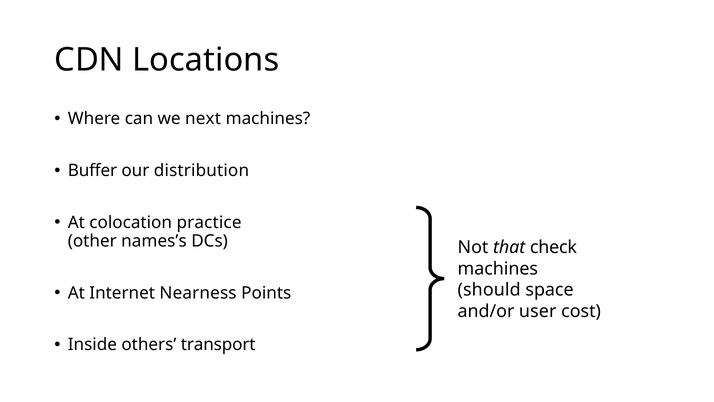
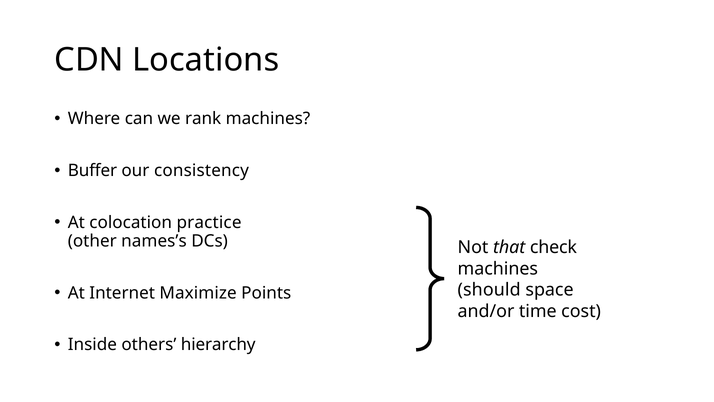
next: next -> rank
distribution: distribution -> consistency
Nearness: Nearness -> Maximize
user: user -> time
transport: transport -> hierarchy
